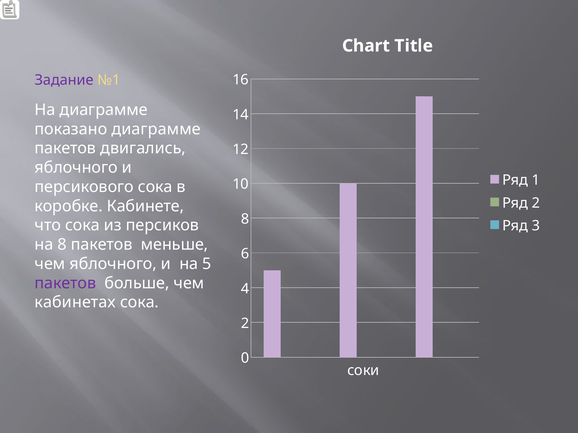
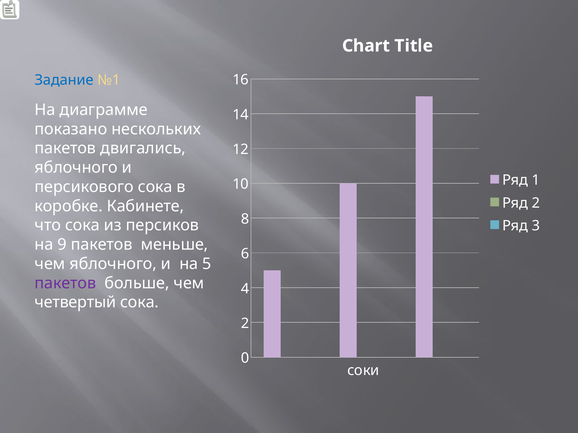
Задание colour: purple -> blue
показано диаграмме: диаграмме -> нескольких
на 8: 8 -> 9
кабинетах: кабинетах -> четвертый
